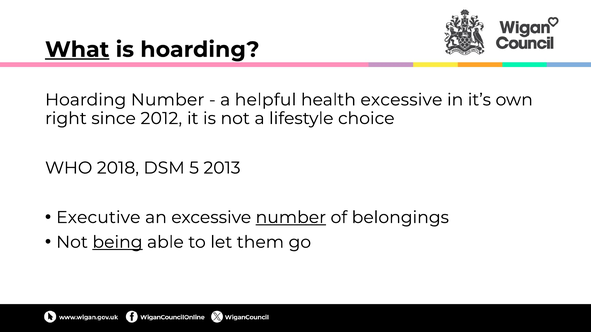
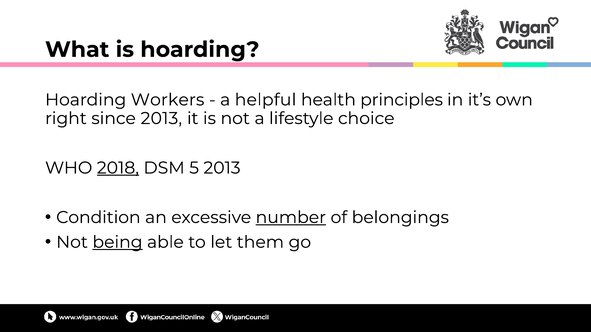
What underline: present -> none
Hoarding Number: Number -> Workers
health excessive: excessive -> principles
since 2012: 2012 -> 2013
2018 underline: none -> present
Executive: Executive -> Condition
